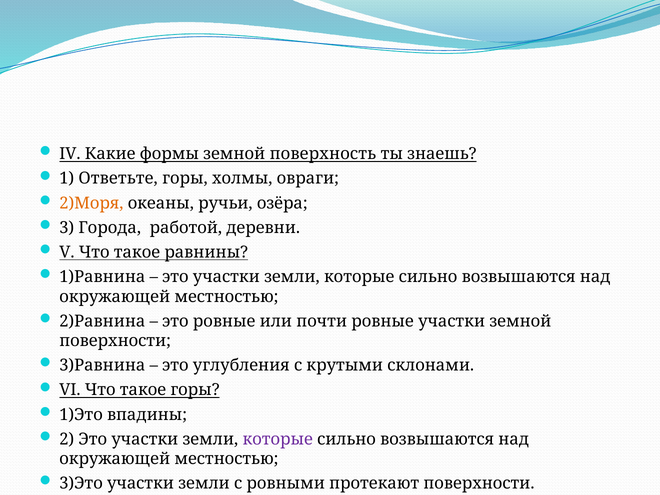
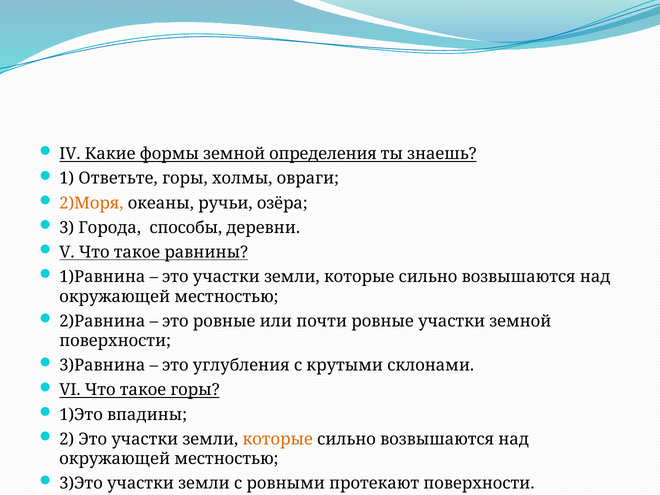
поверхность: поверхность -> определения
работой: работой -> способы
которые at (278, 439) colour: purple -> orange
